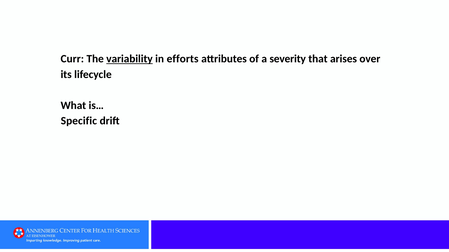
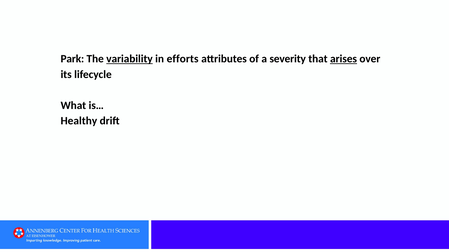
Curr: Curr -> Park
arises underline: none -> present
Specific: Specific -> Healthy
